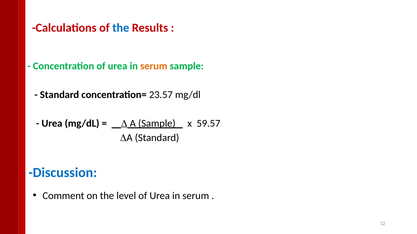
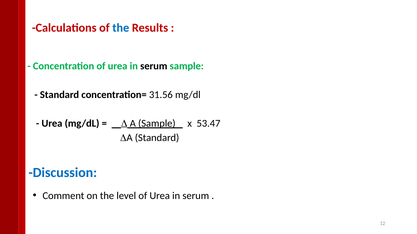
serum at (154, 66) colour: orange -> black
23.57: 23.57 -> 31.56
59.57: 59.57 -> 53.47
